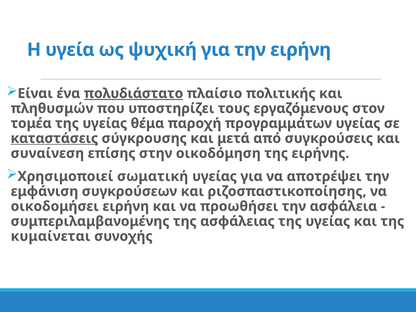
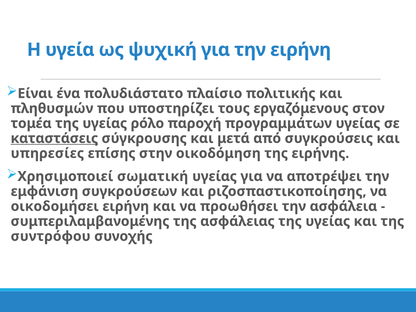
πολυδιάστατο underline: present -> none
θέμα: θέμα -> ρόλο
συναίνεση: συναίνεση -> υπηρεσίες
κυμαίνεται: κυμαίνεται -> συντρόφου
